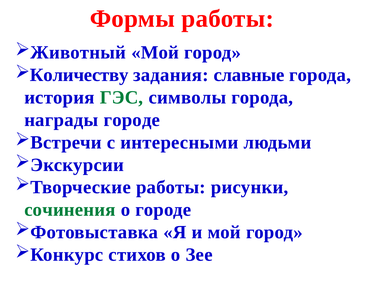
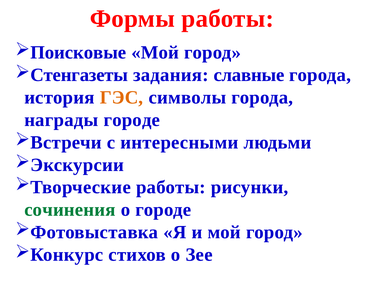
Животный: Животный -> Поисковые
Количеству: Количеству -> Стенгазеты
ГЭС colour: green -> orange
